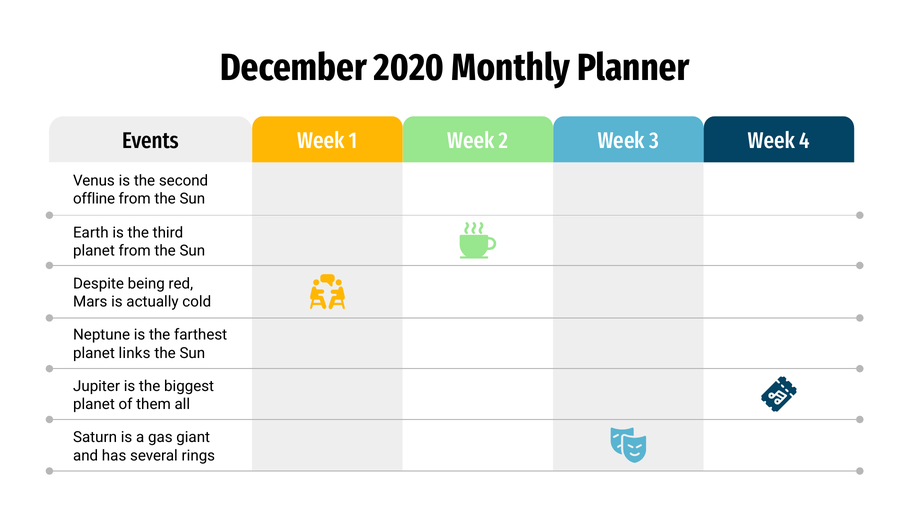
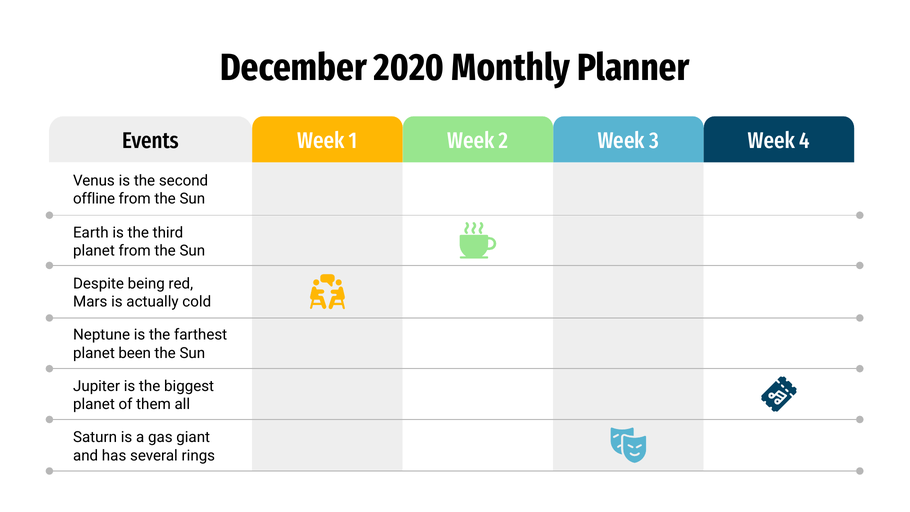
links: links -> been
